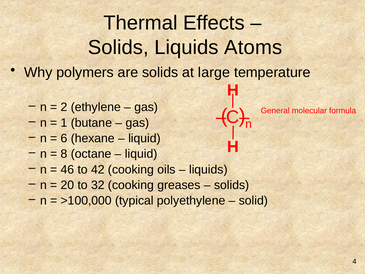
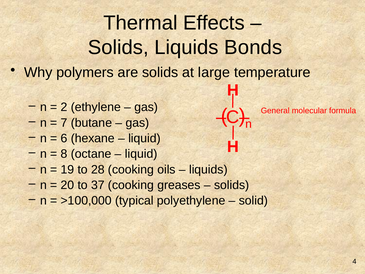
Atoms: Atoms -> Bonds
1: 1 -> 7
46: 46 -> 19
42: 42 -> 28
32: 32 -> 37
